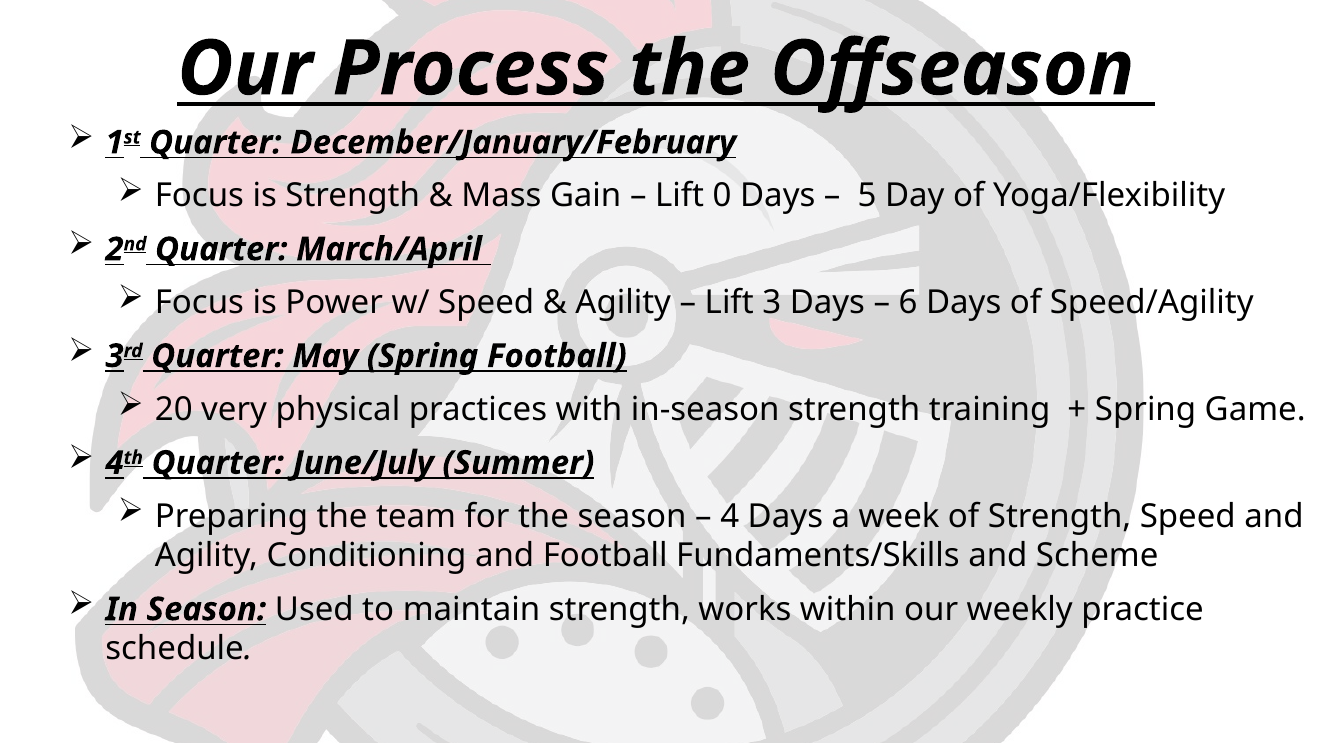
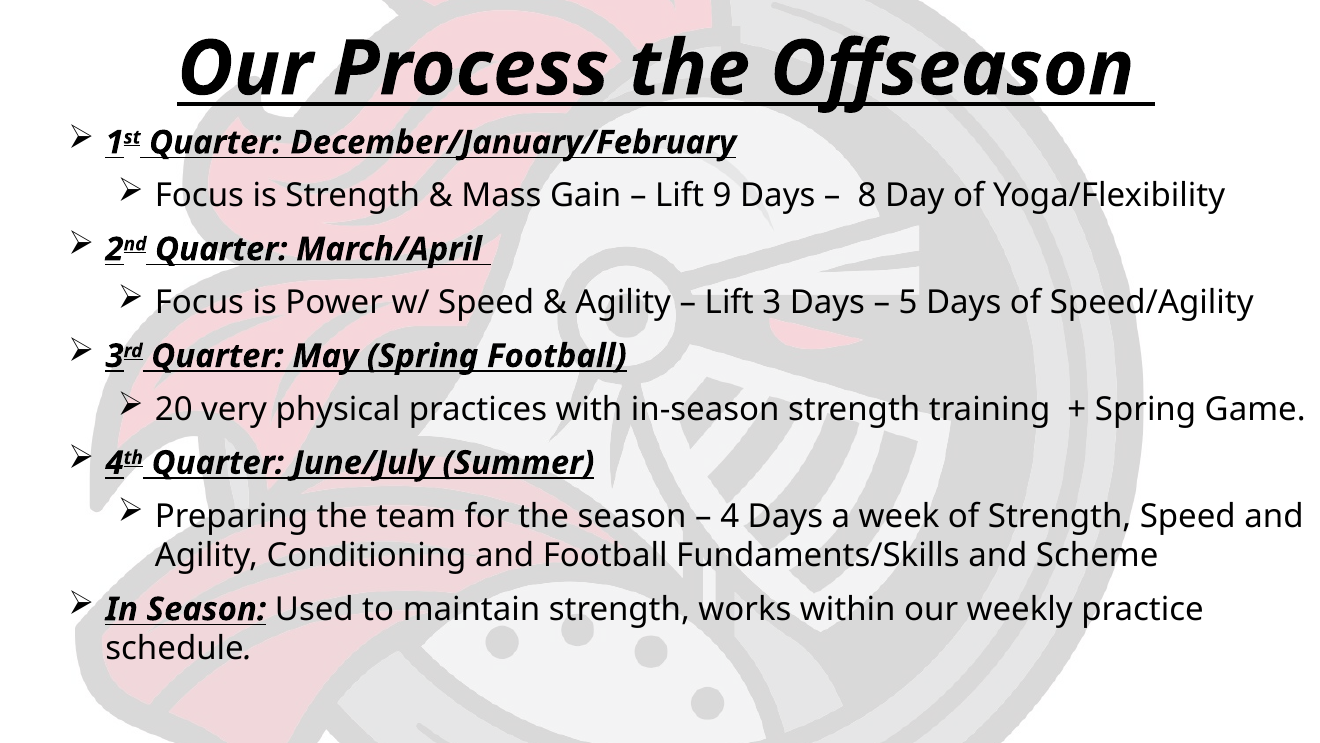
0: 0 -> 9
5: 5 -> 8
6: 6 -> 5
